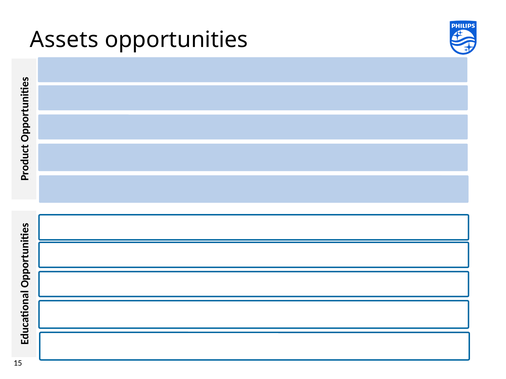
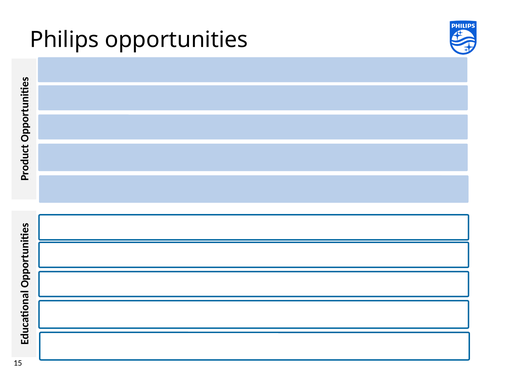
Assets: Assets -> Philips
